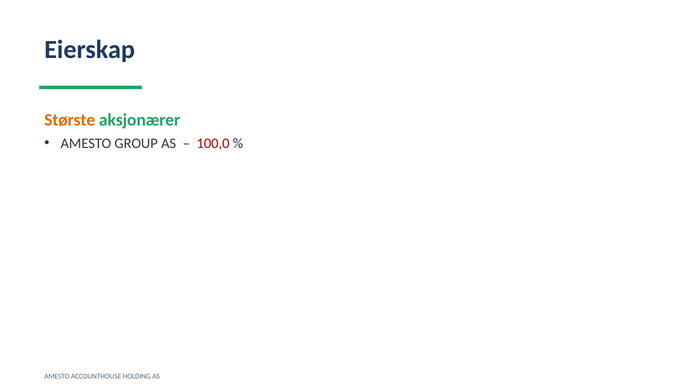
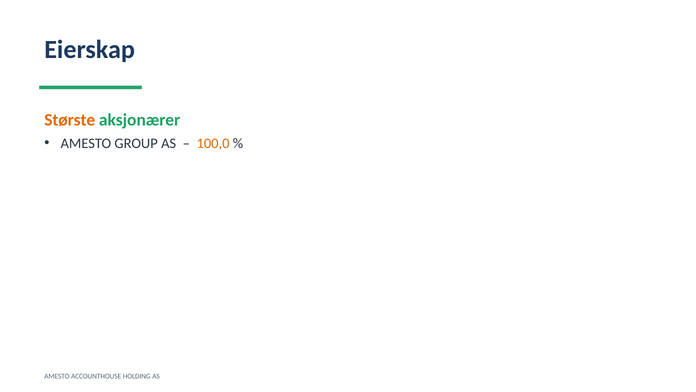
100,0 colour: red -> orange
